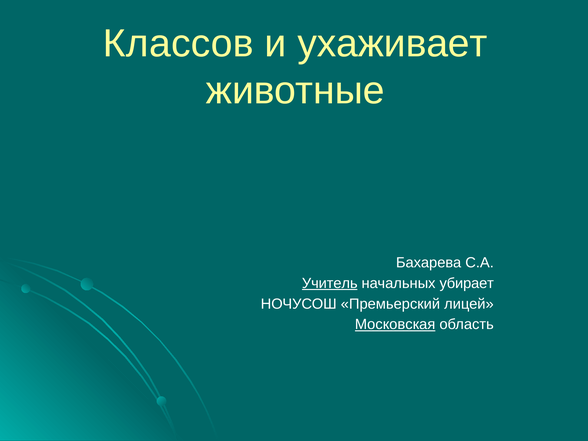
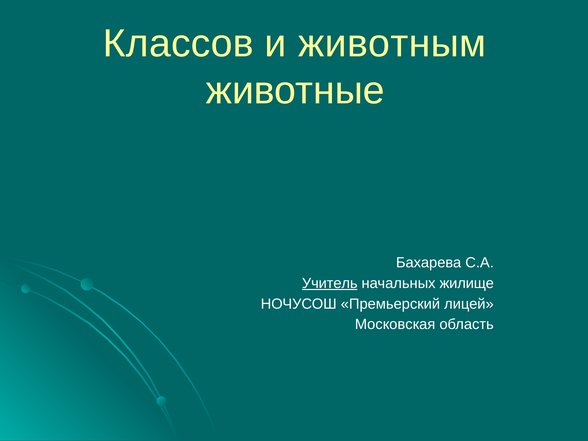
ухаживает: ухаживает -> животным
убирает: убирает -> жилище
Московская underline: present -> none
